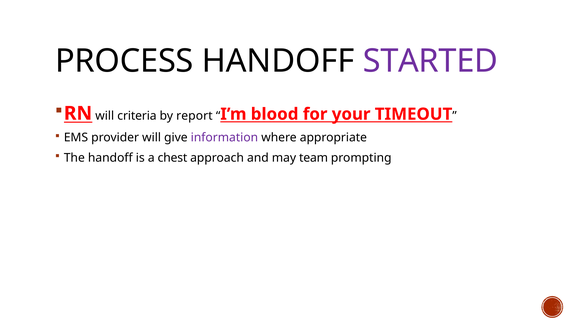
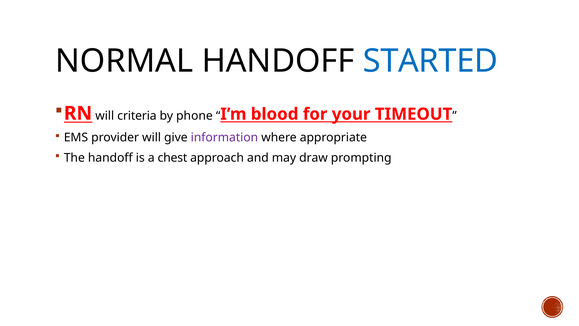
PROCESS: PROCESS -> NORMAL
STARTED colour: purple -> blue
report: report -> phone
team: team -> draw
